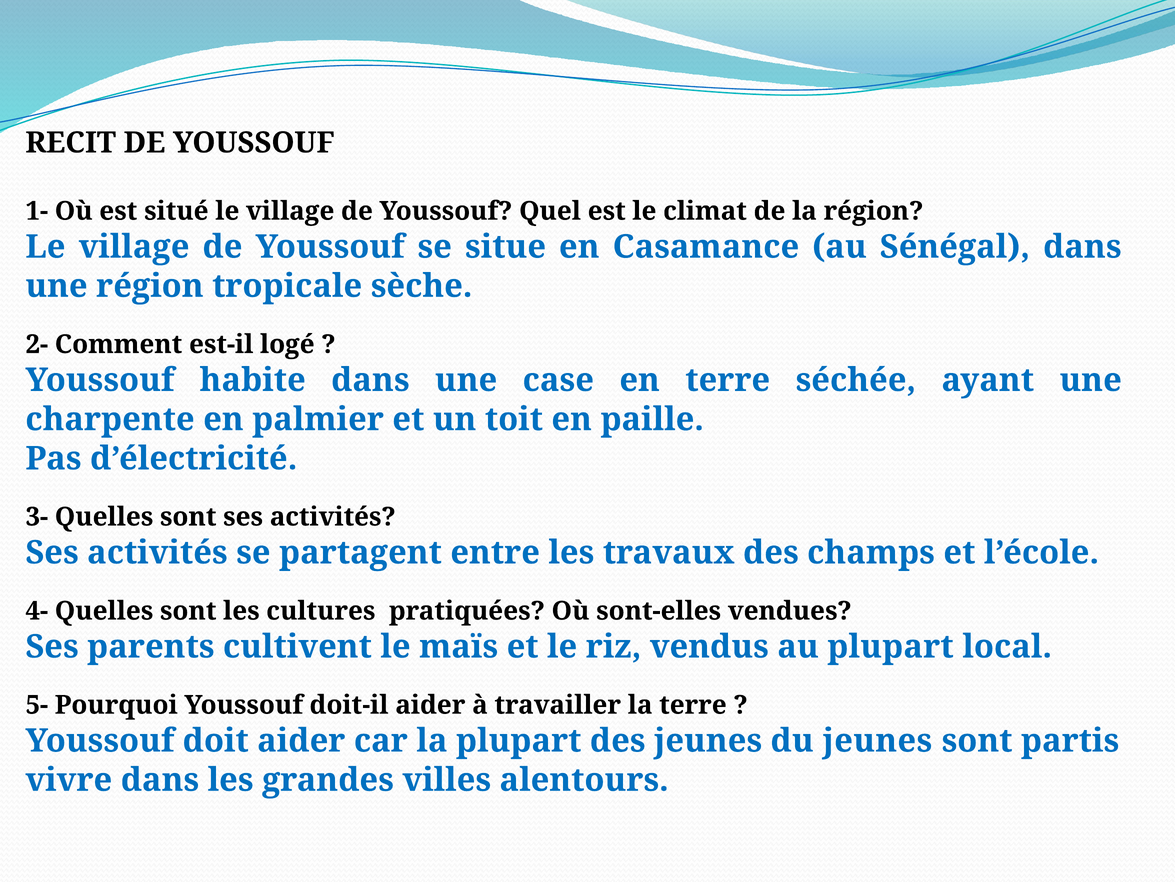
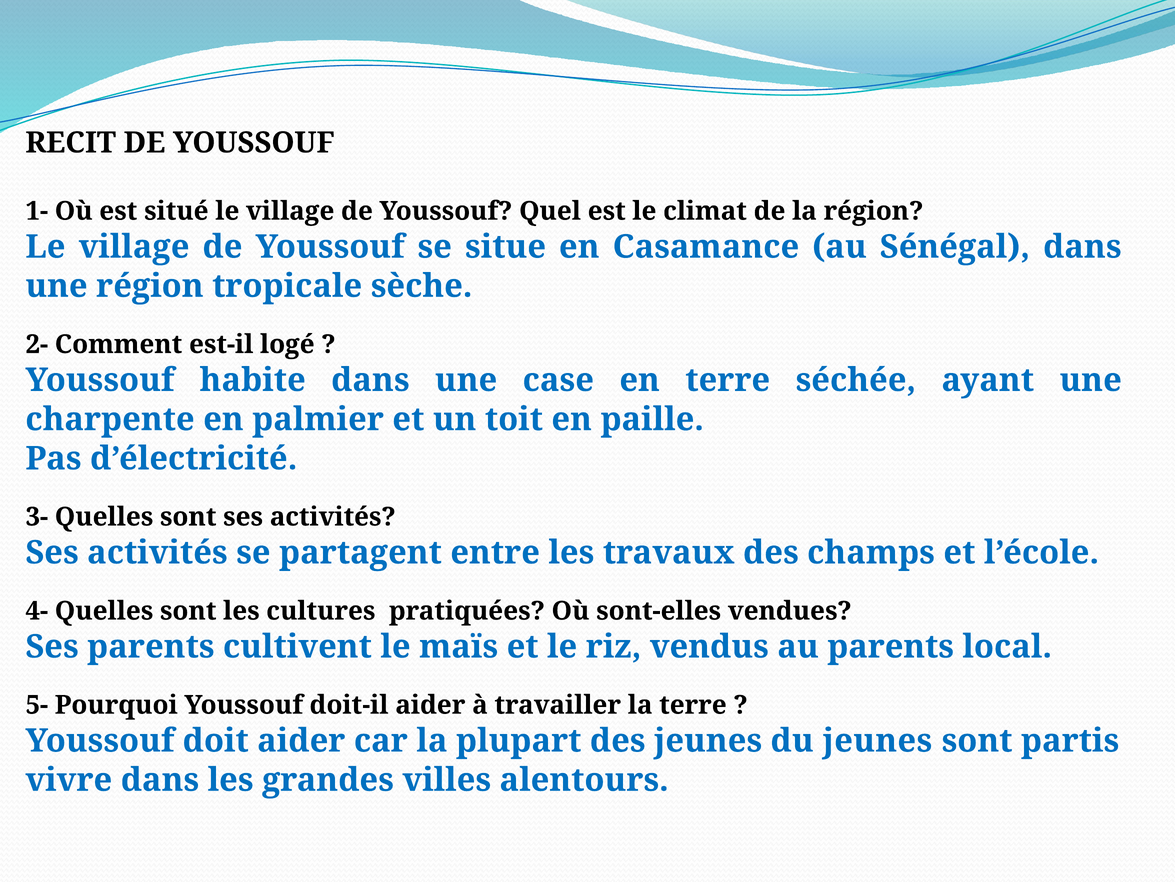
au plupart: plupart -> parents
